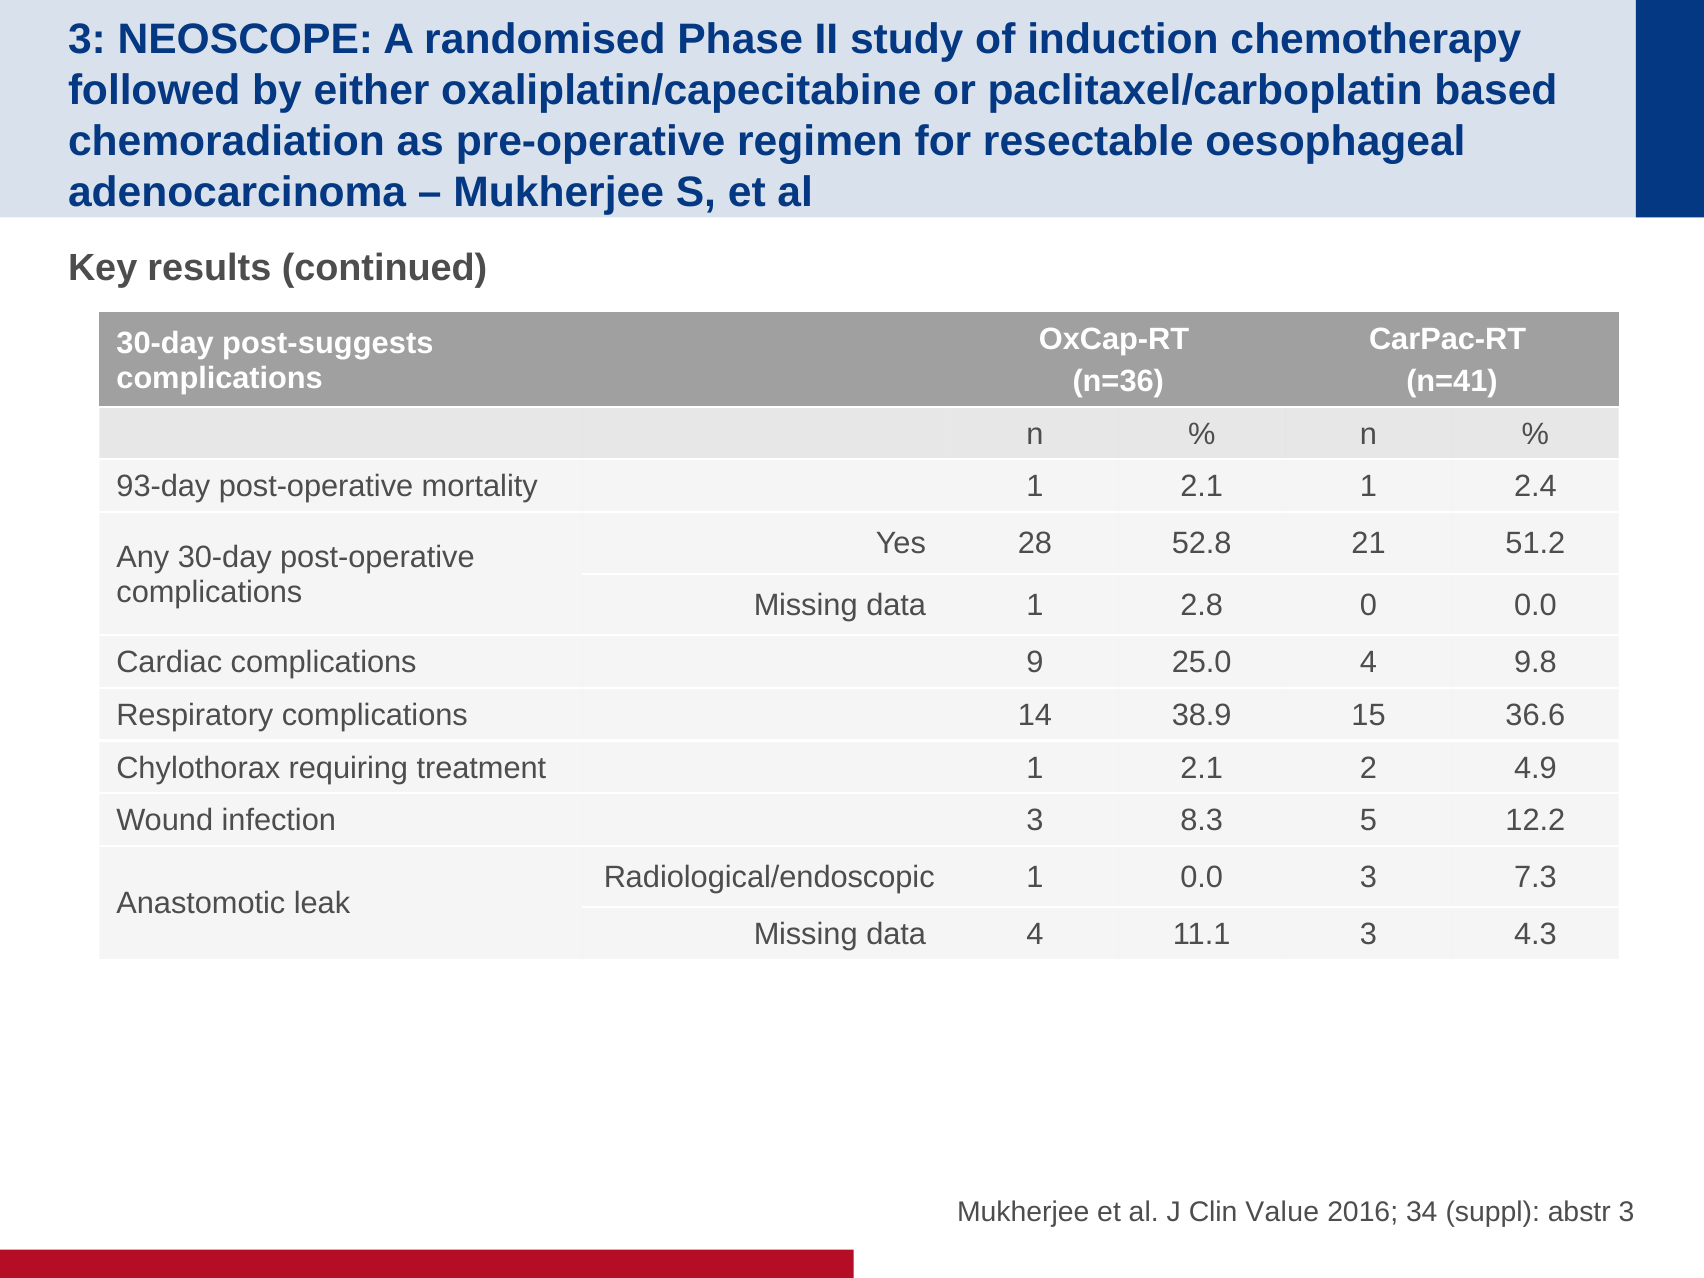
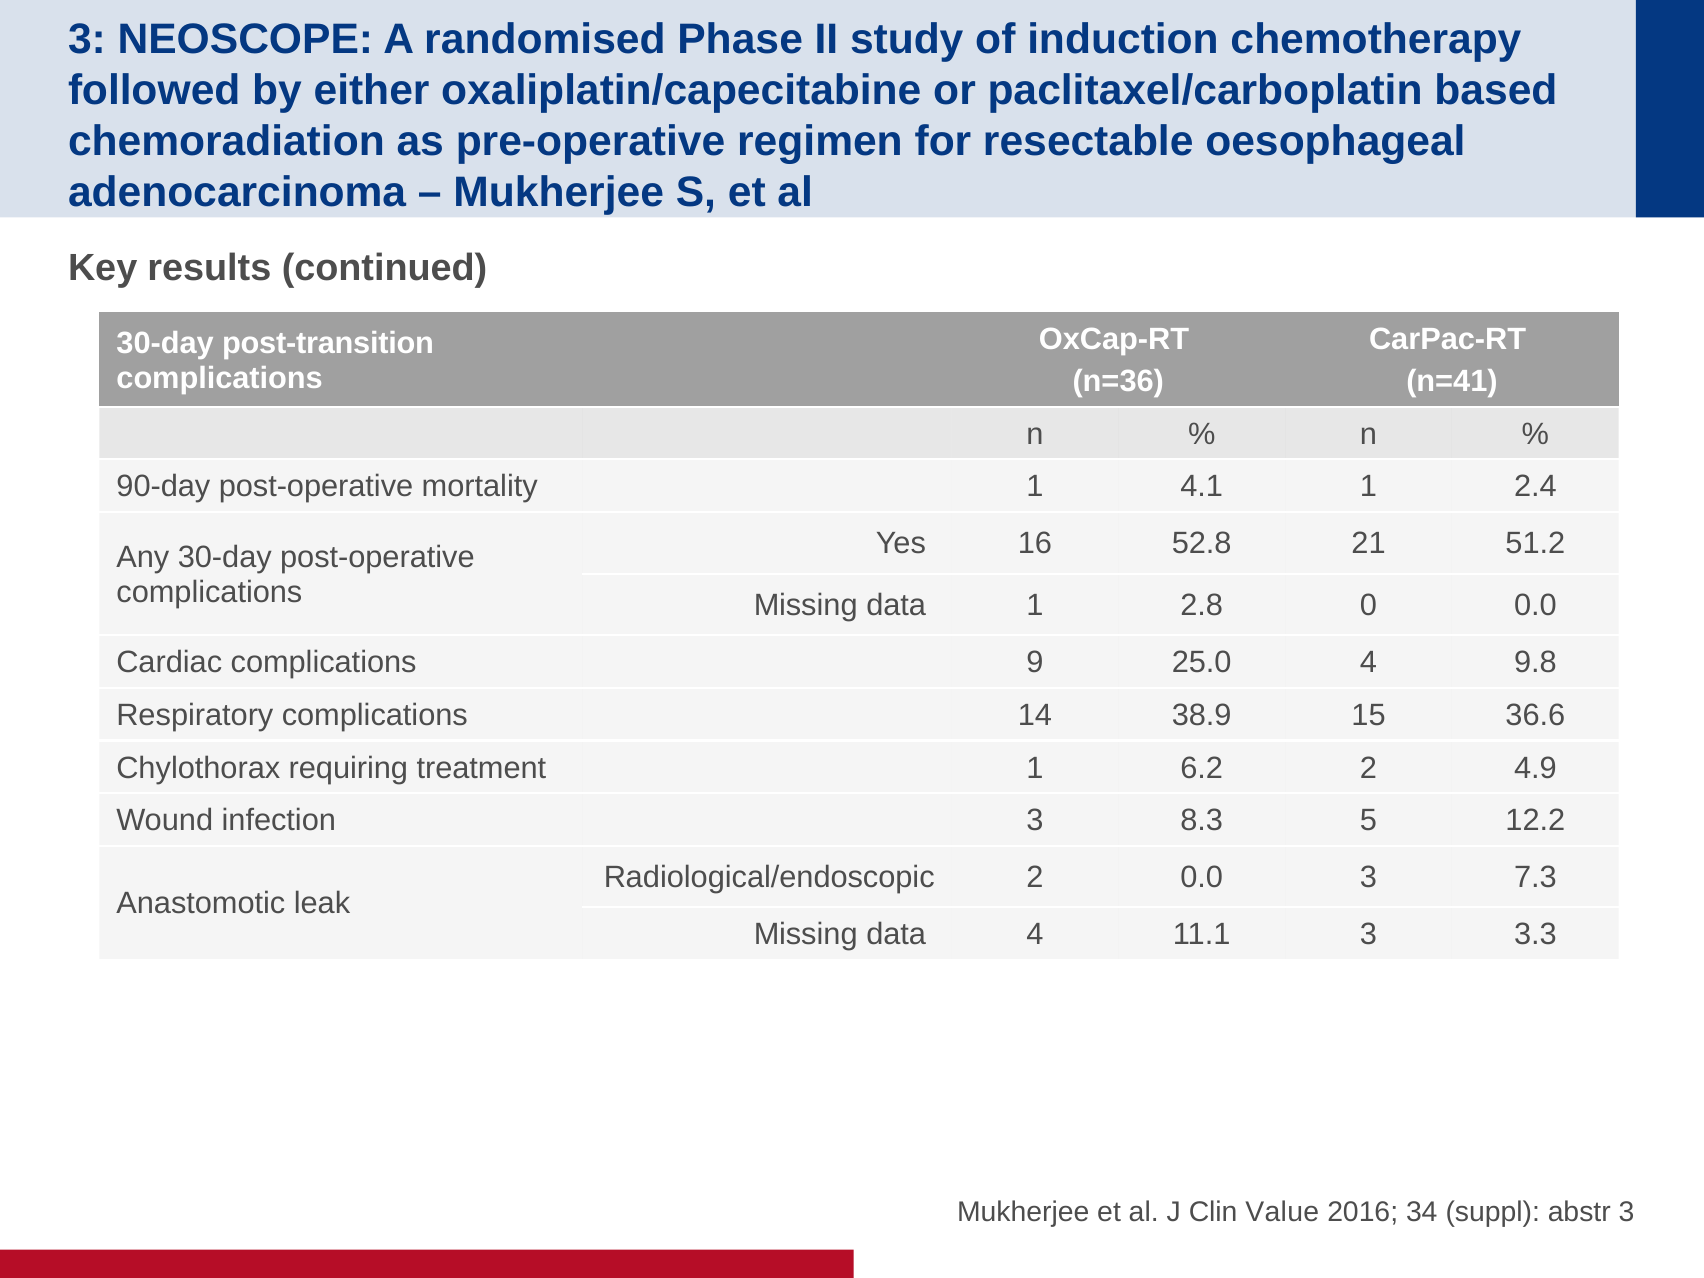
post-suggests: post-suggests -> post-transition
93-day: 93-day -> 90-day
mortality 1 2.1: 2.1 -> 4.1
28: 28 -> 16
treatment 1 2.1: 2.1 -> 6.2
Radiological/endoscopic 1: 1 -> 2
4.3: 4.3 -> 3.3
